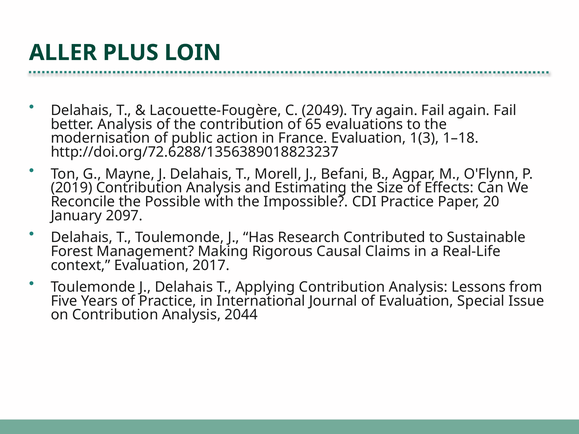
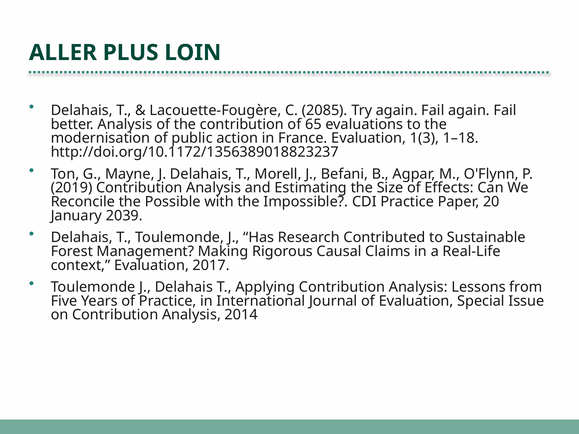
2049: 2049 -> 2085
http://doi.org/72.6288/1356389018823237: http://doi.org/72.6288/1356389018823237 -> http://doi.org/10.1172/1356389018823237
2097: 2097 -> 2039
2044: 2044 -> 2014
